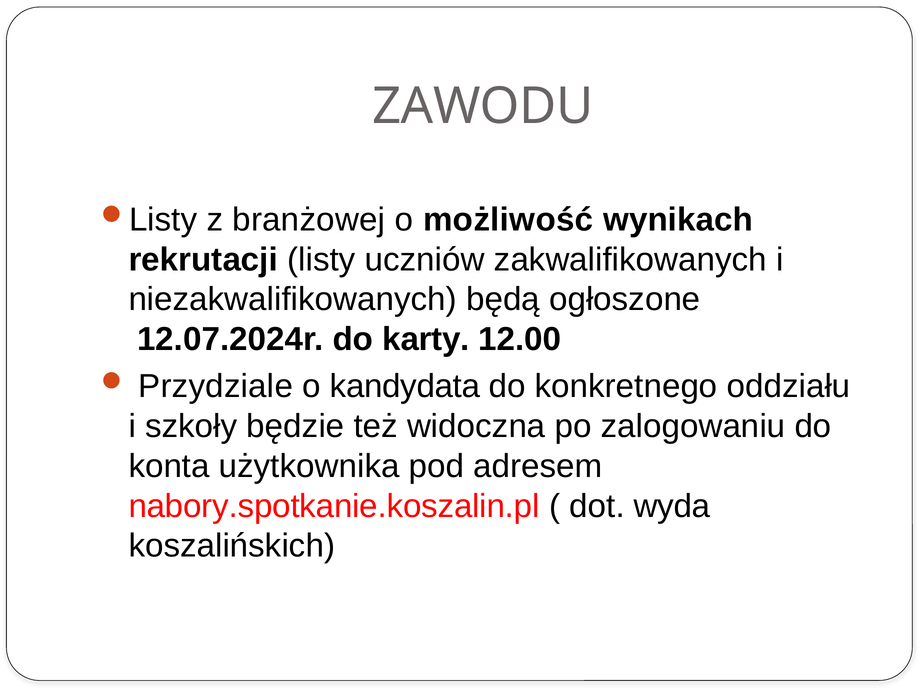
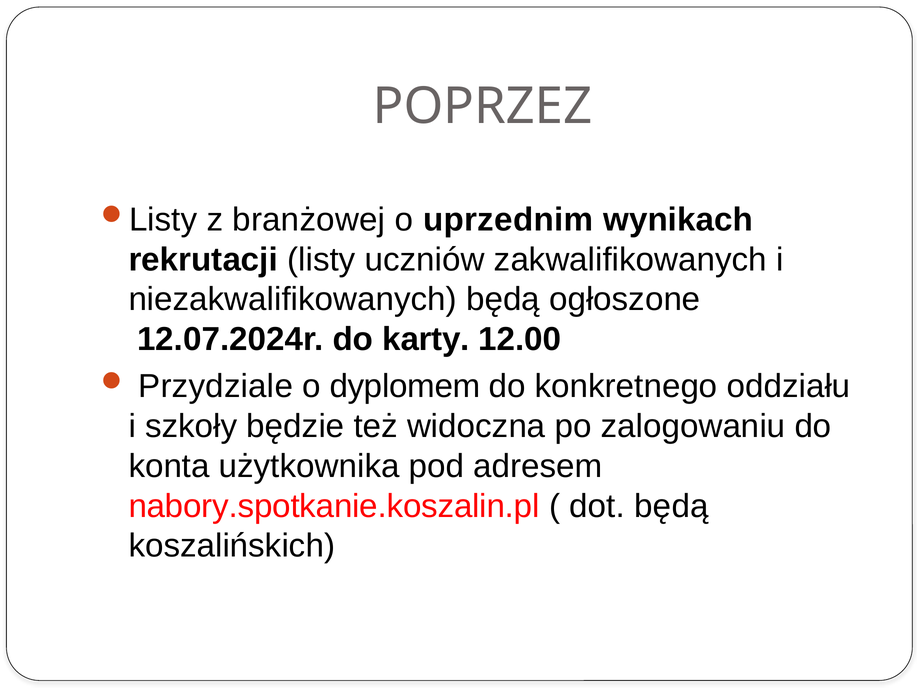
ZAWODU: ZAWODU -> POPRZEZ
możliwość: możliwość -> uprzednim
kandydata: kandydata -> dyplomem
dot wyda: wyda -> będą
